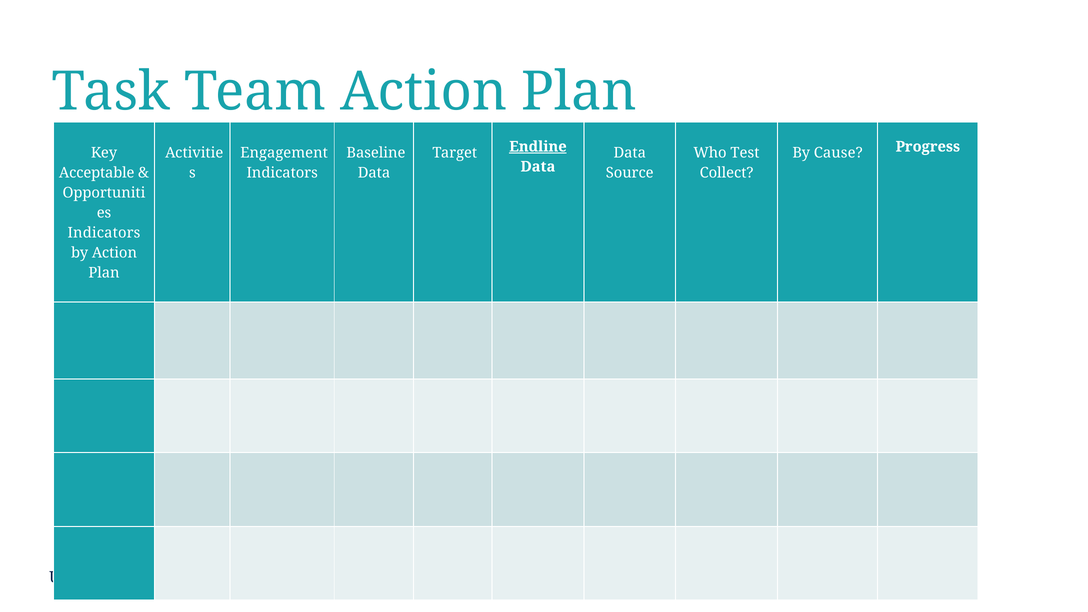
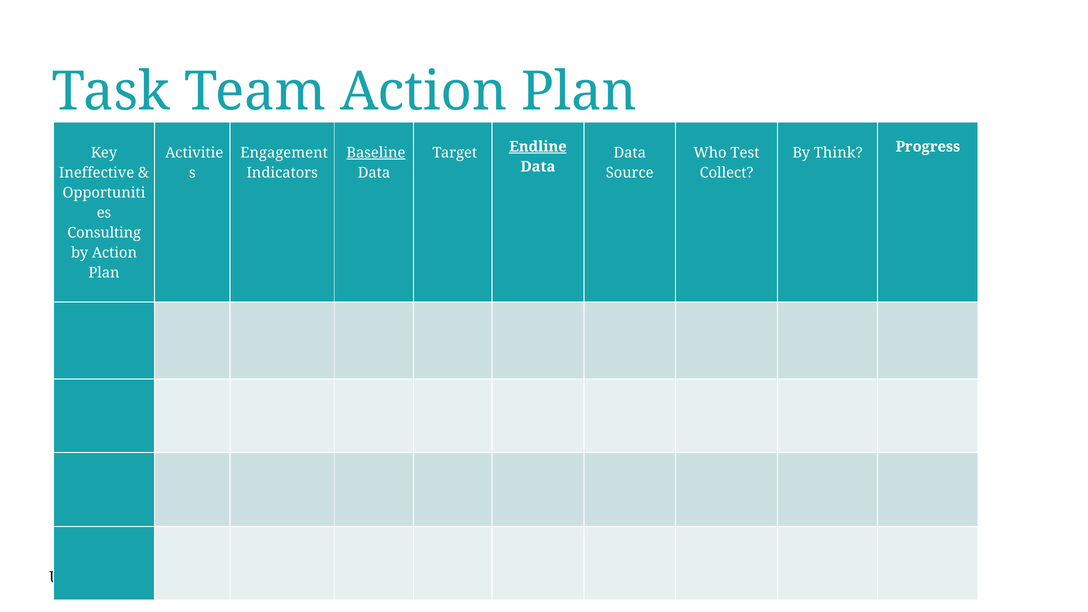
Baseline underline: none -> present
Cause: Cause -> Think
Acceptable: Acceptable -> Ineffective
Indicators at (104, 233): Indicators -> Consulting
